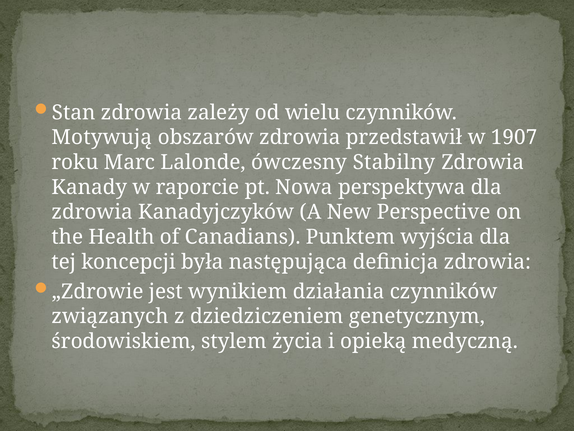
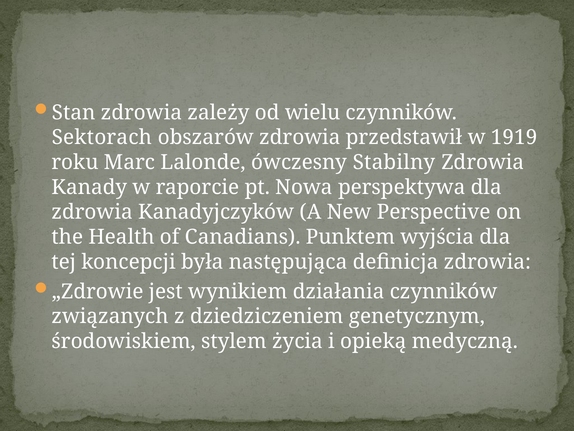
Motywują: Motywują -> Sektorach
1907: 1907 -> 1919
